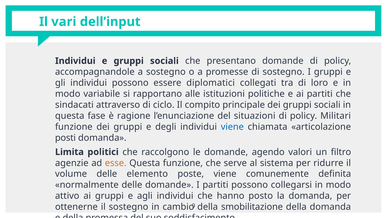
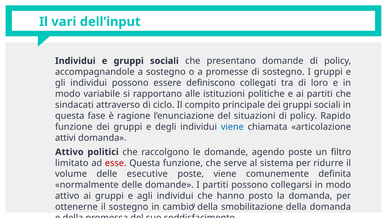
diplomatici: diplomatici -> definiscono
Militari: Militari -> Rapido
posti: posti -> attivi
Limita at (69, 152): Limita -> Attivo
agendo valori: valori -> poste
agenzie: agenzie -> limitato
esse colour: orange -> red
elemento: elemento -> esecutive
